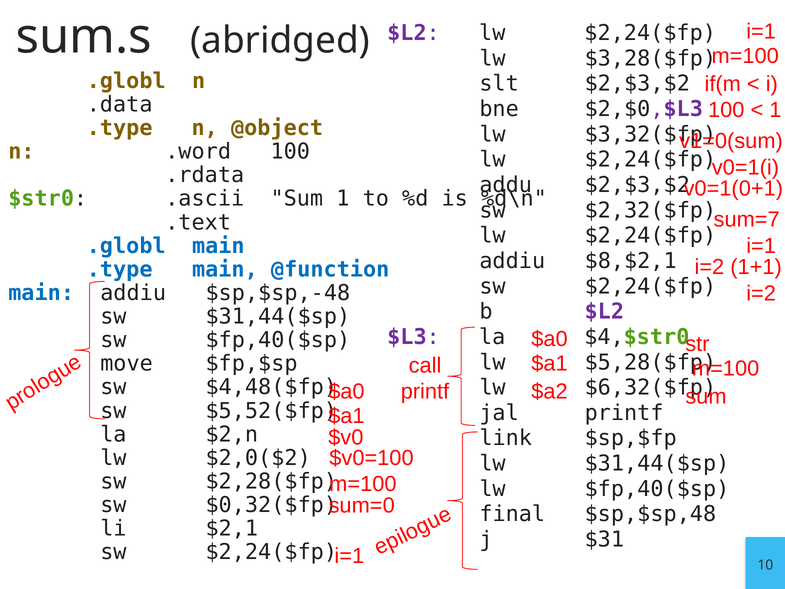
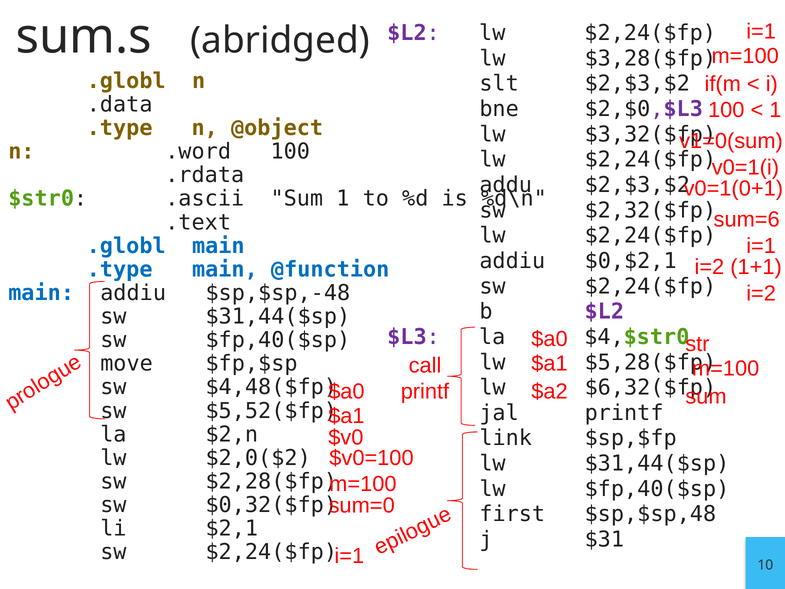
sum=7: sum=7 -> sum=6
$8,$2,1: $8,$2,1 -> $0,$2,1
final: final -> first
